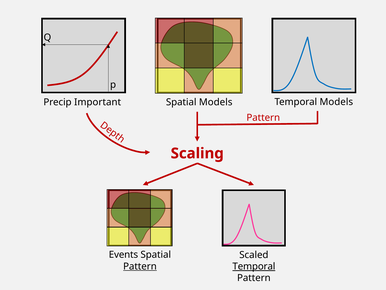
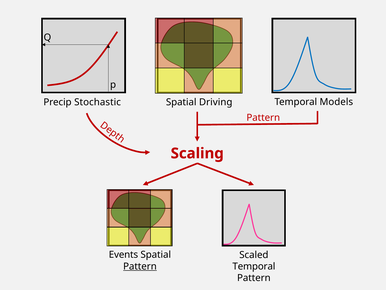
Important: Important -> Stochastic
Spatial Models: Models -> Driving
Temporal at (254, 266) underline: present -> none
